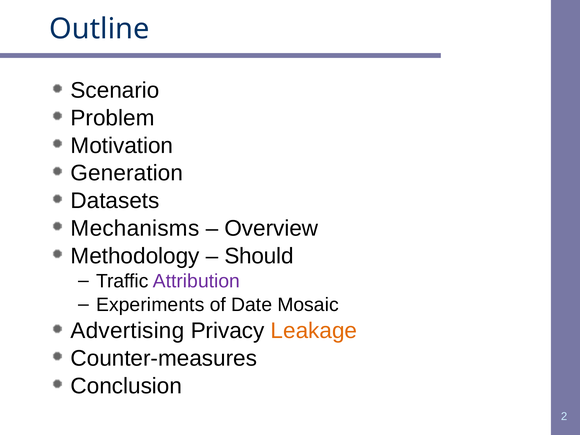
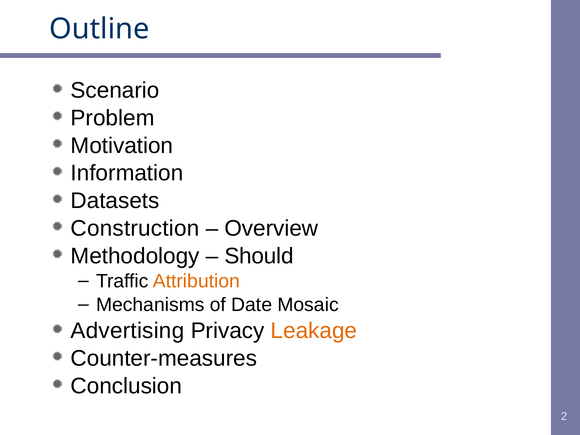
Generation: Generation -> Information
Mechanisms: Mechanisms -> Construction
Attribution colour: purple -> orange
Experiments: Experiments -> Mechanisms
